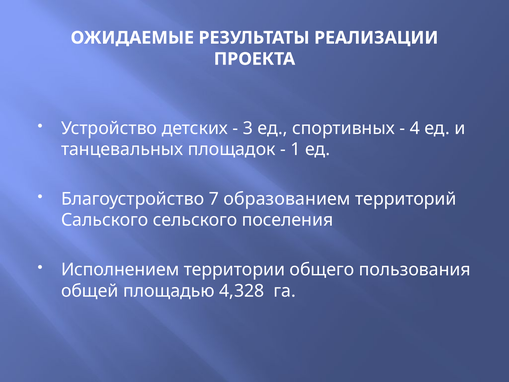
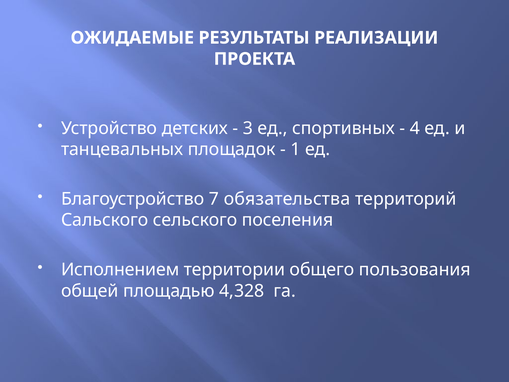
образованием: образованием -> обязательства
